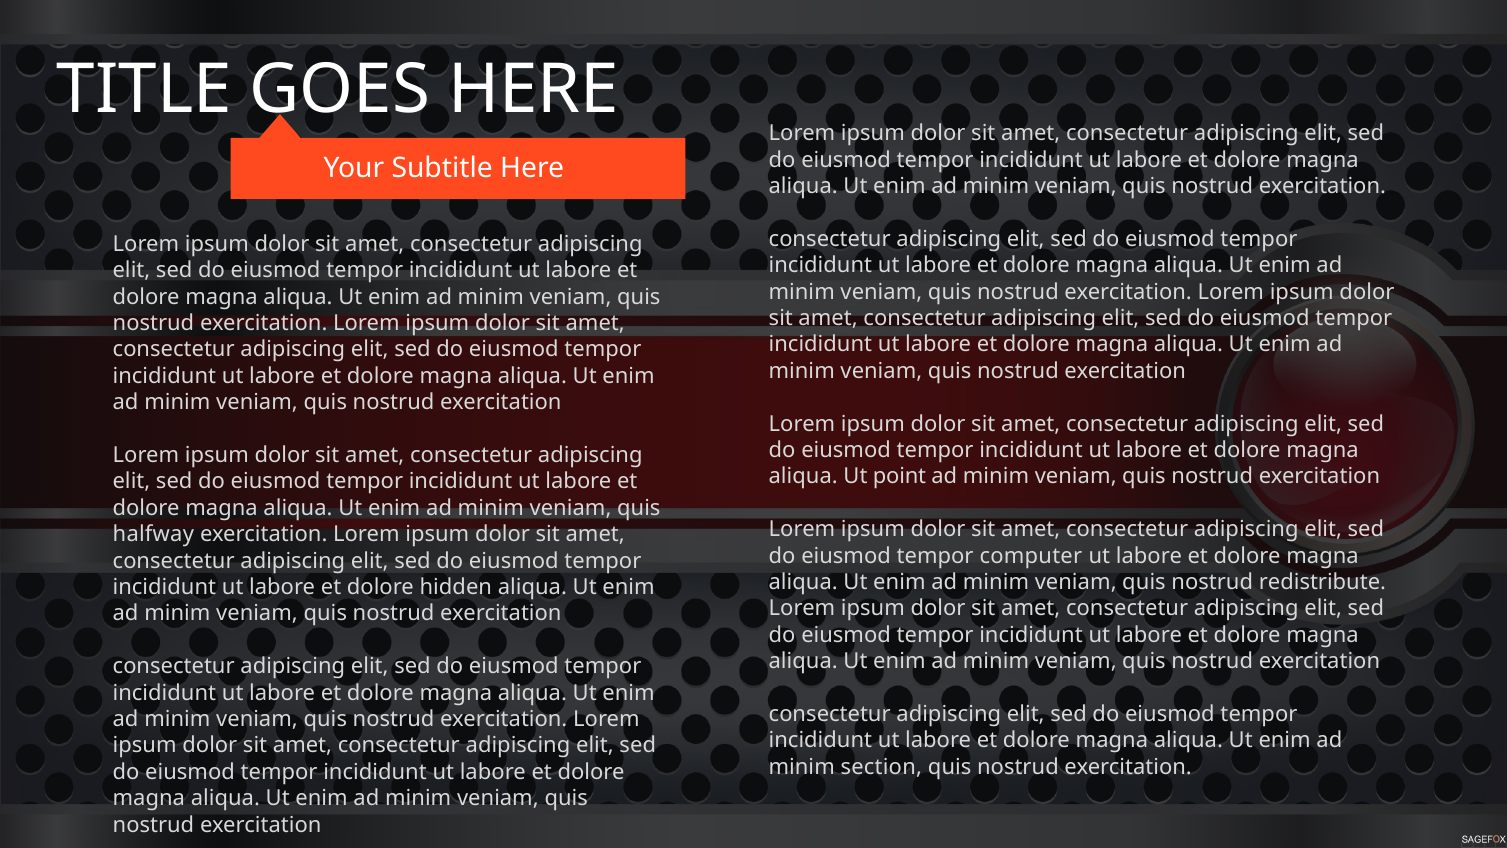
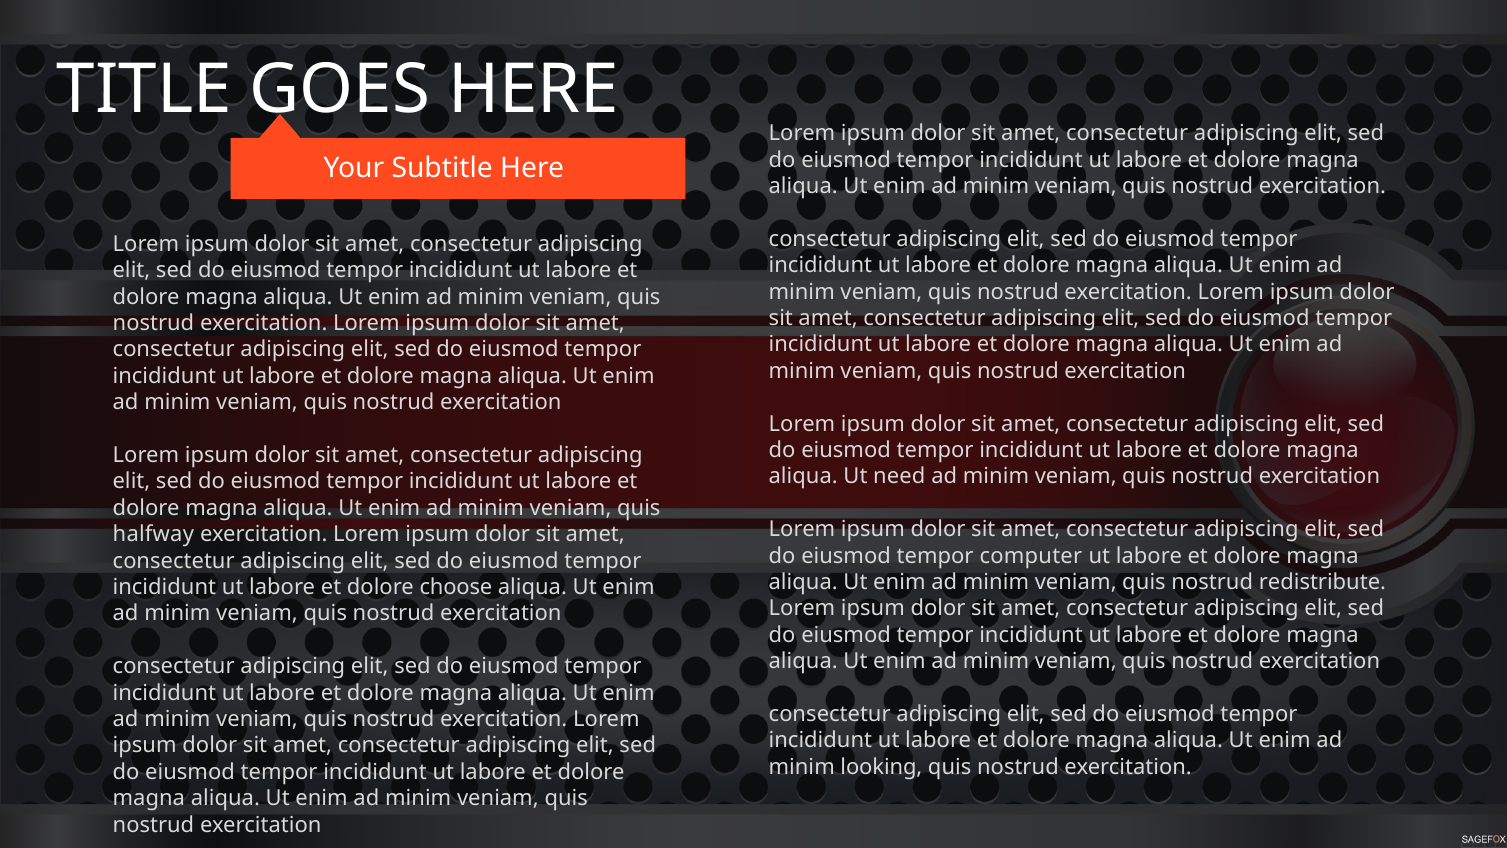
point: point -> need
hidden: hidden -> choose
section: section -> looking
